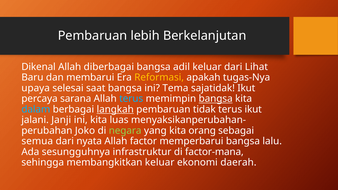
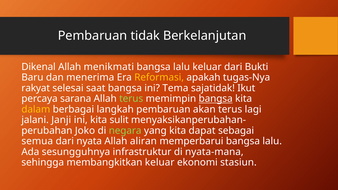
lebih: lebih -> tidak
diberbagai: diberbagai -> menikmati
adil at (182, 67): adil -> lalu
Lihat: Lihat -> Bukti
membarui: membarui -> menerima
upaya: upaya -> rakyat
terus at (131, 99) colour: light blue -> light green
dalam colour: light blue -> yellow
langkah underline: present -> none
tidak: tidak -> akan
terus ikut: ikut -> lagi
luas: luas -> sulit
orang: orang -> dapat
factor: factor -> aliran
factor-mana: factor-mana -> nyata-mana
daerah: daerah -> stasiun
